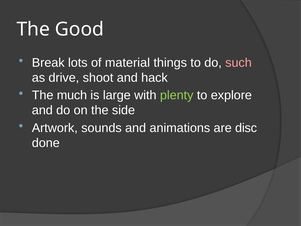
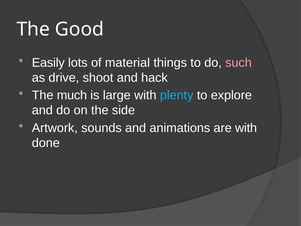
Break: Break -> Easily
plenty colour: light green -> light blue
are disc: disc -> with
